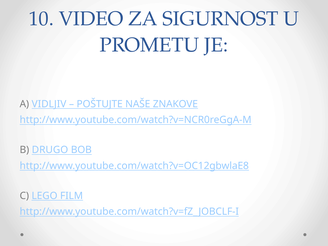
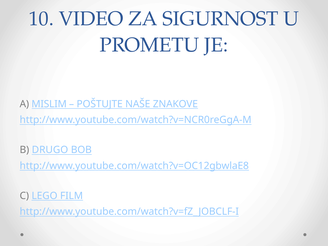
VIDLJIV: VIDLJIV -> MISLIM
